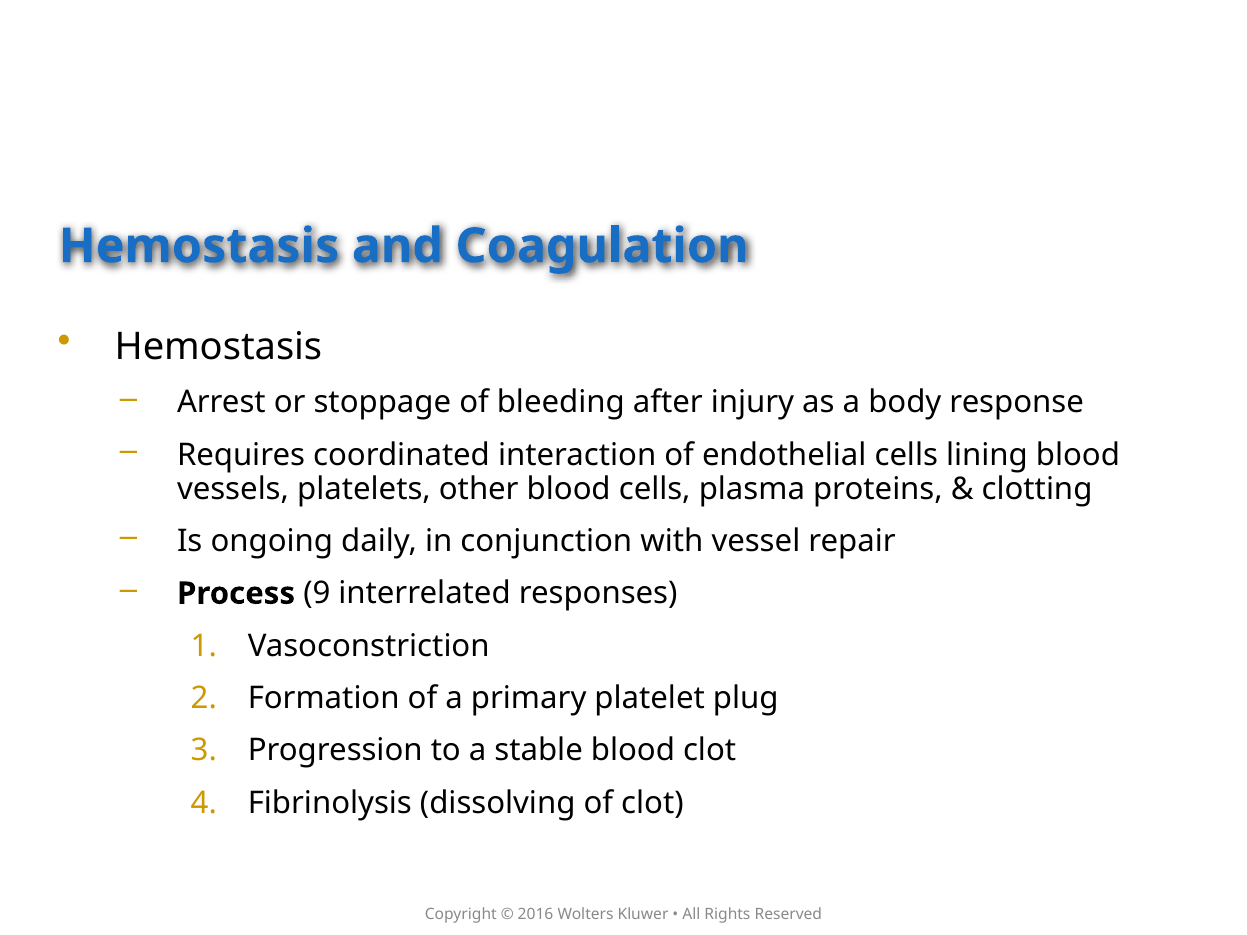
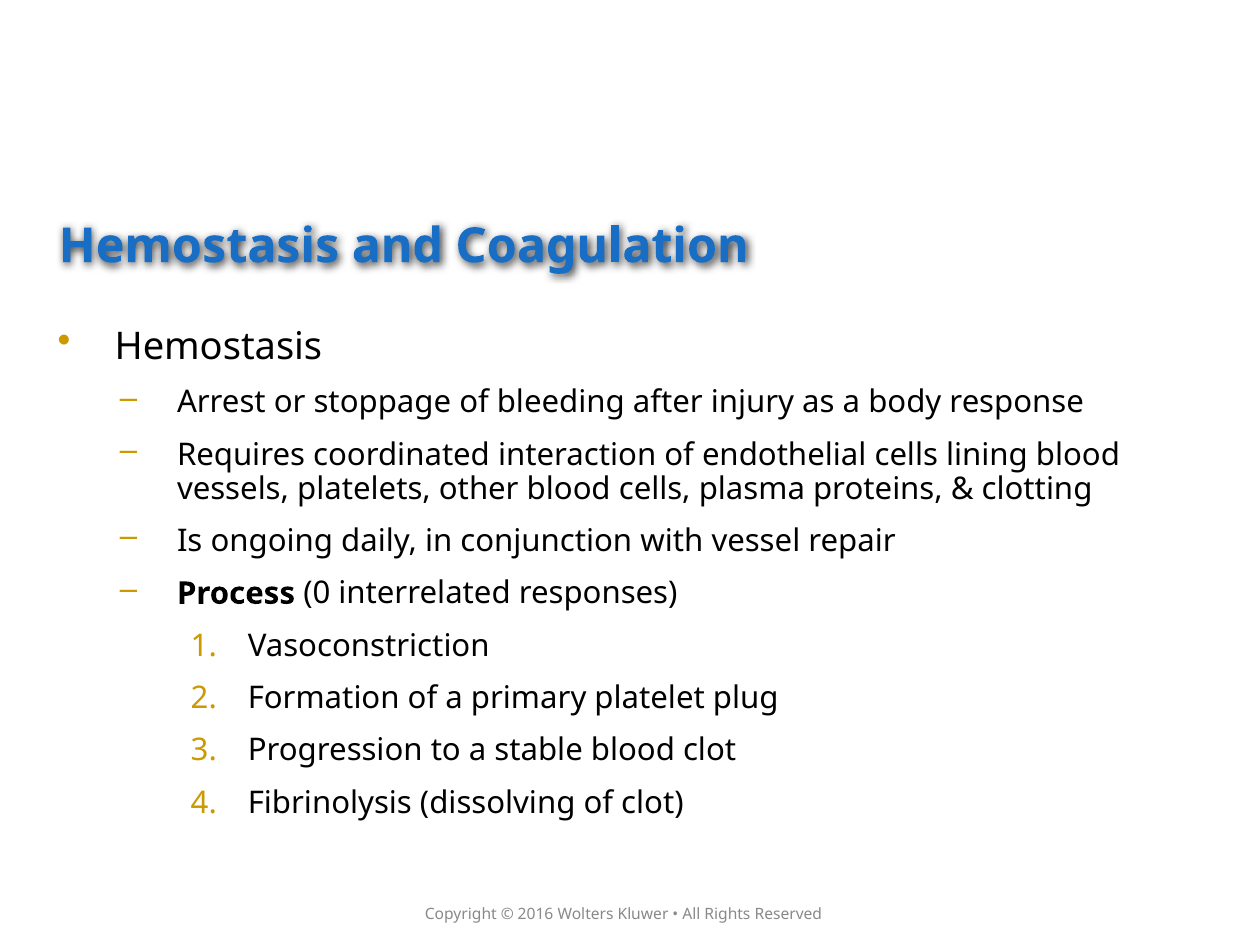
9: 9 -> 0
